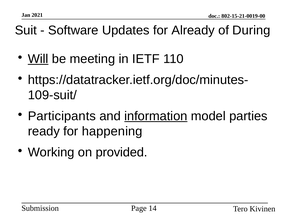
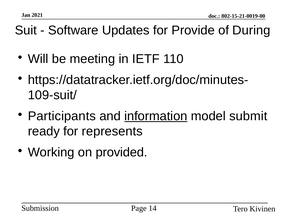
Already: Already -> Provide
Will underline: present -> none
parties: parties -> submit
happening: happening -> represents
